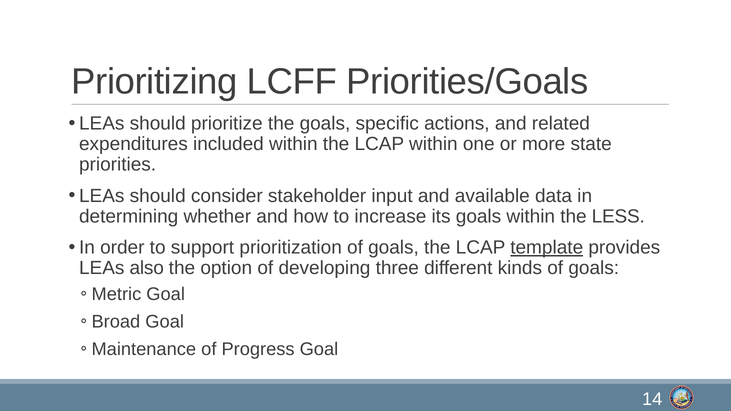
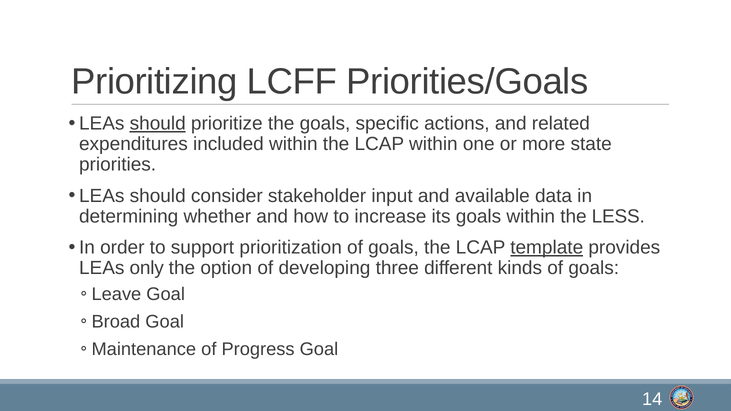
should at (158, 124) underline: none -> present
also: also -> only
Metric: Metric -> Leave
